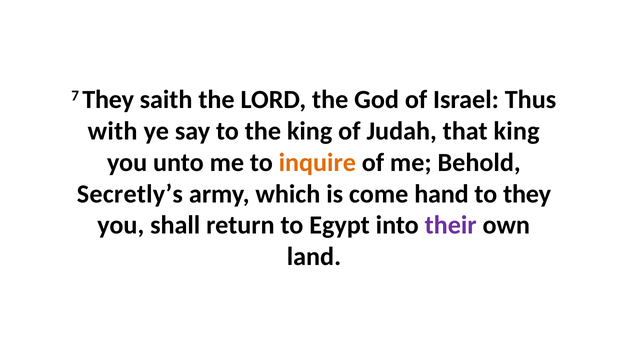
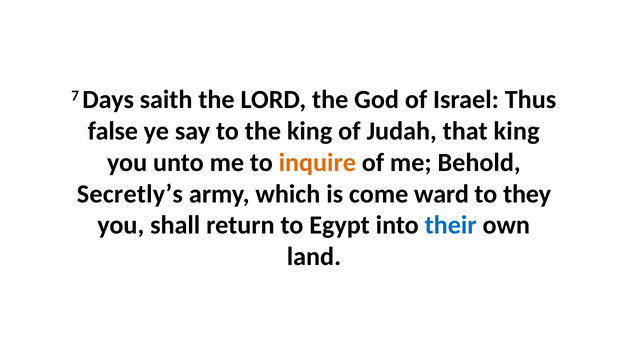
7 They: They -> Days
with: with -> false
hand: hand -> ward
their colour: purple -> blue
